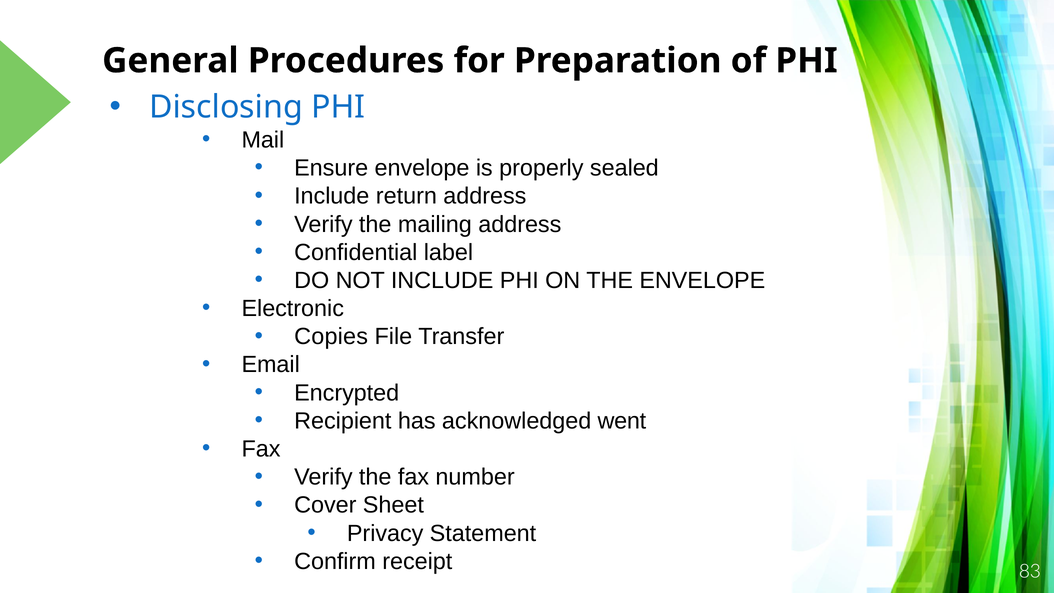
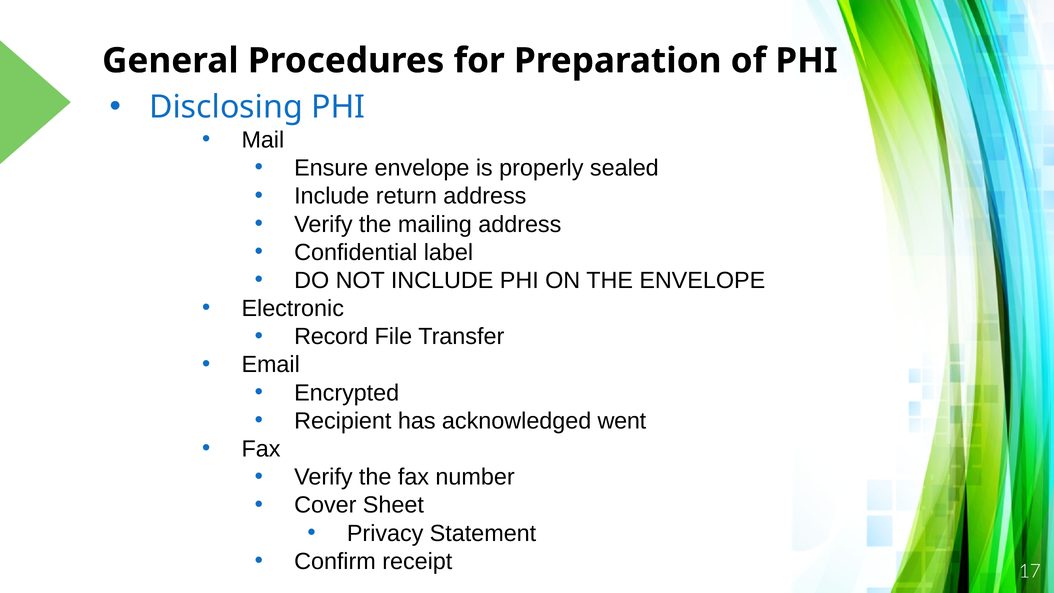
Copies: Copies -> Record
83: 83 -> 17
